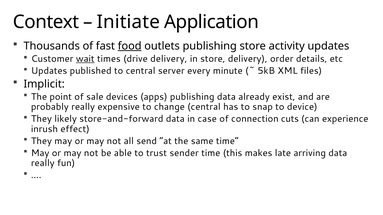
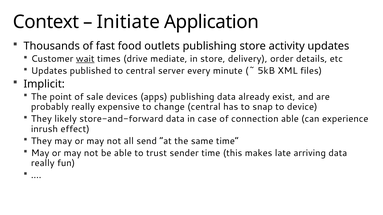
food underline: present -> none
drive delivery: delivery -> mediate
connection cuts: cuts -> able
